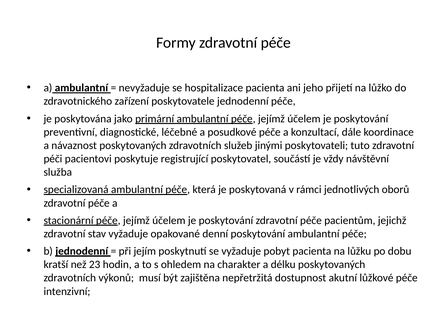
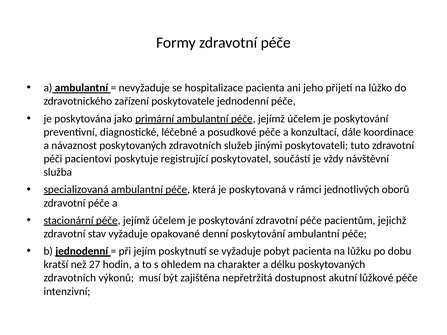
23: 23 -> 27
